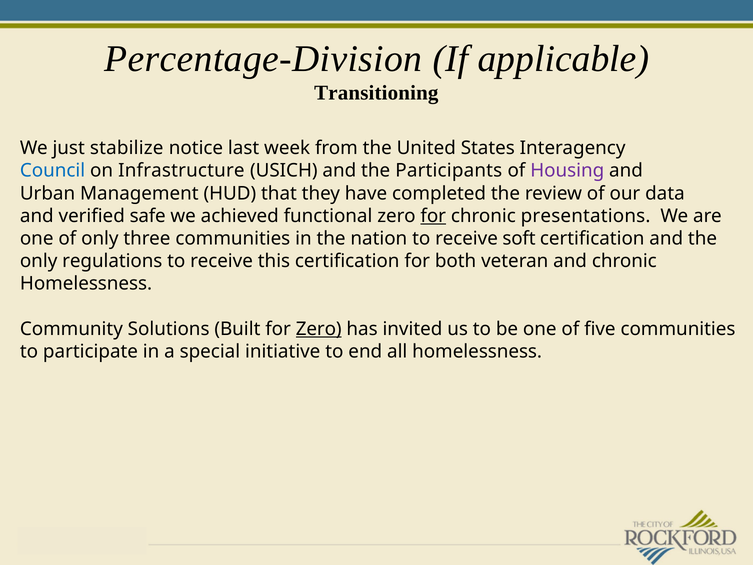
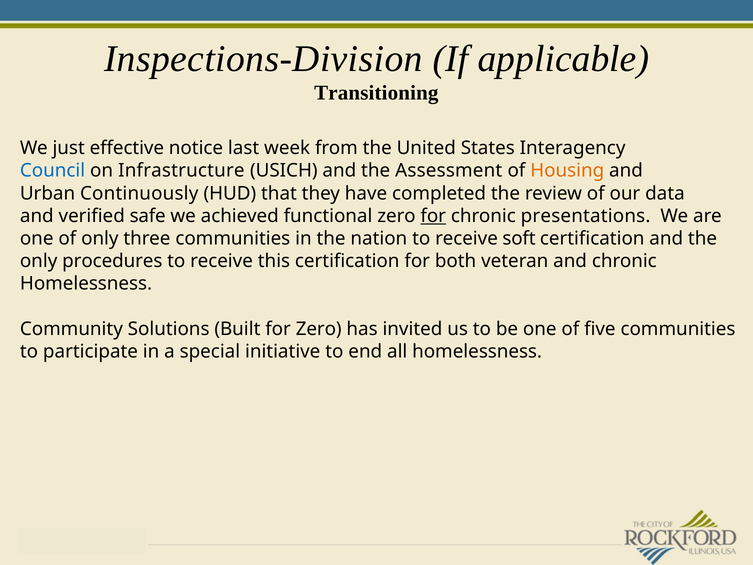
Percentage-Division: Percentage-Division -> Inspections-Division
stabilize: stabilize -> effective
Participants: Participants -> Assessment
Housing colour: purple -> orange
Management: Management -> Continuously
regulations: regulations -> procedures
Zero at (319, 329) underline: present -> none
